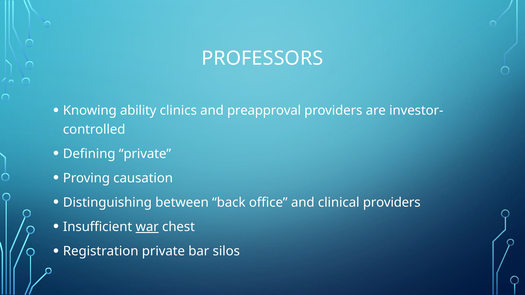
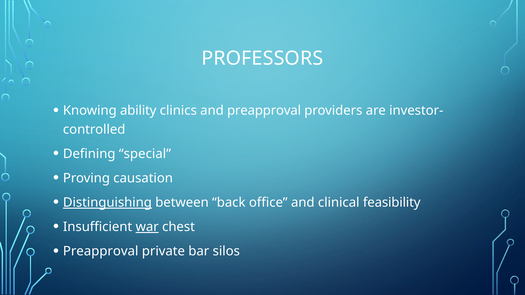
Defining private: private -> special
Distinguishing underline: none -> present
clinical providers: providers -> feasibility
Registration at (101, 252): Registration -> Preapproval
